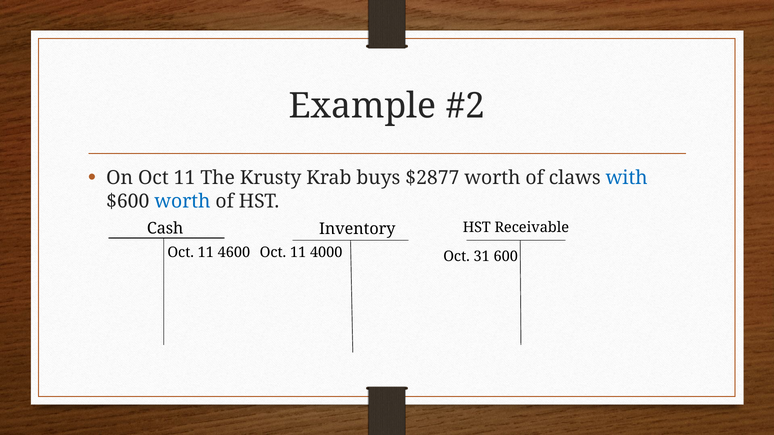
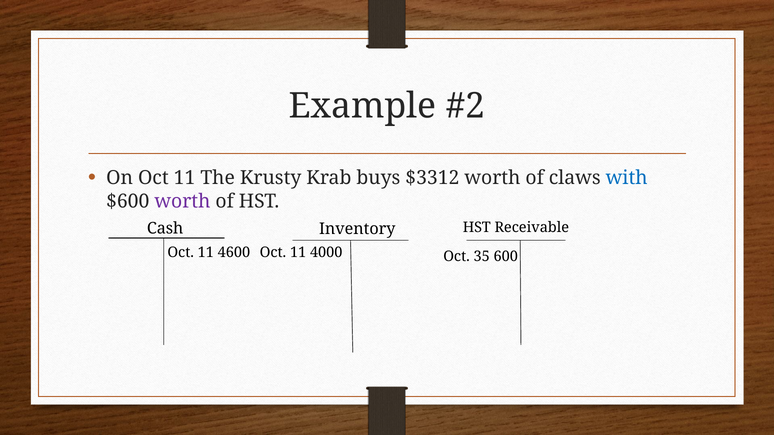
$2877: $2877 -> $3312
worth at (182, 201) colour: blue -> purple
31: 31 -> 35
